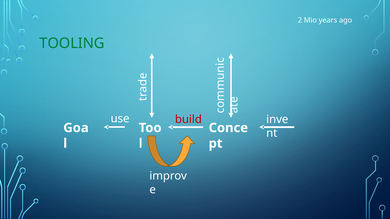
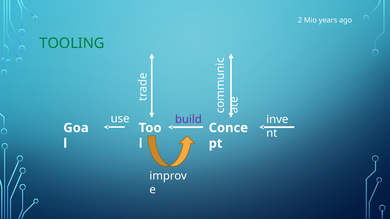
build colour: red -> purple
